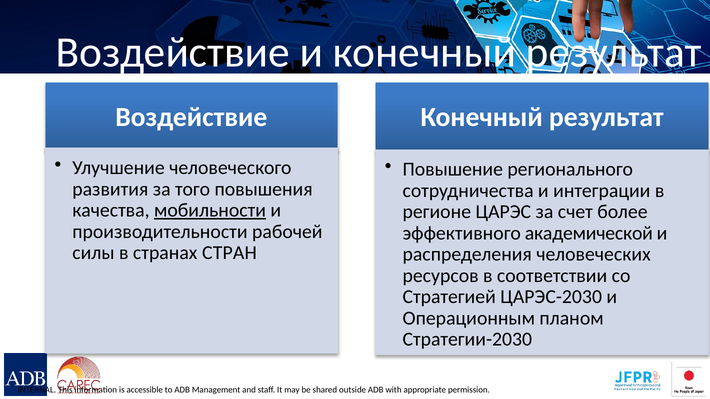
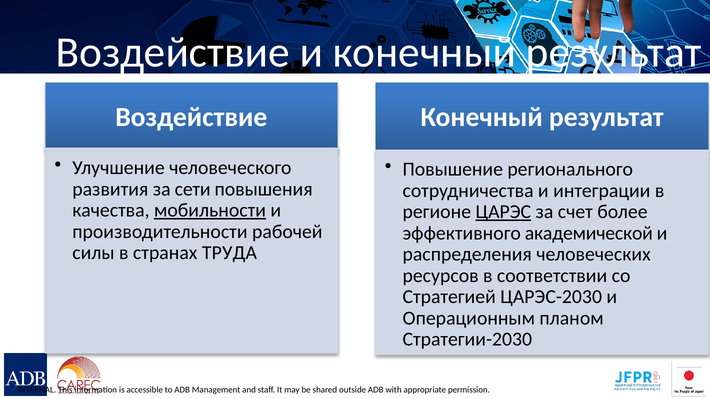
того: того -> сети
ЦАРЭС underline: none -> present
СТРАН: СТРАН -> ТРУДА
